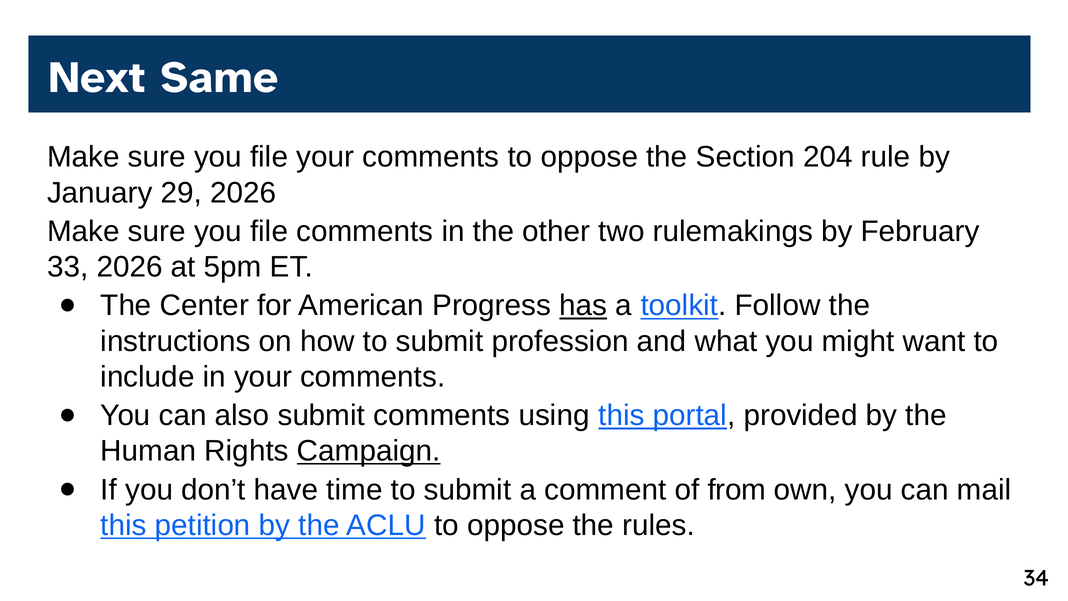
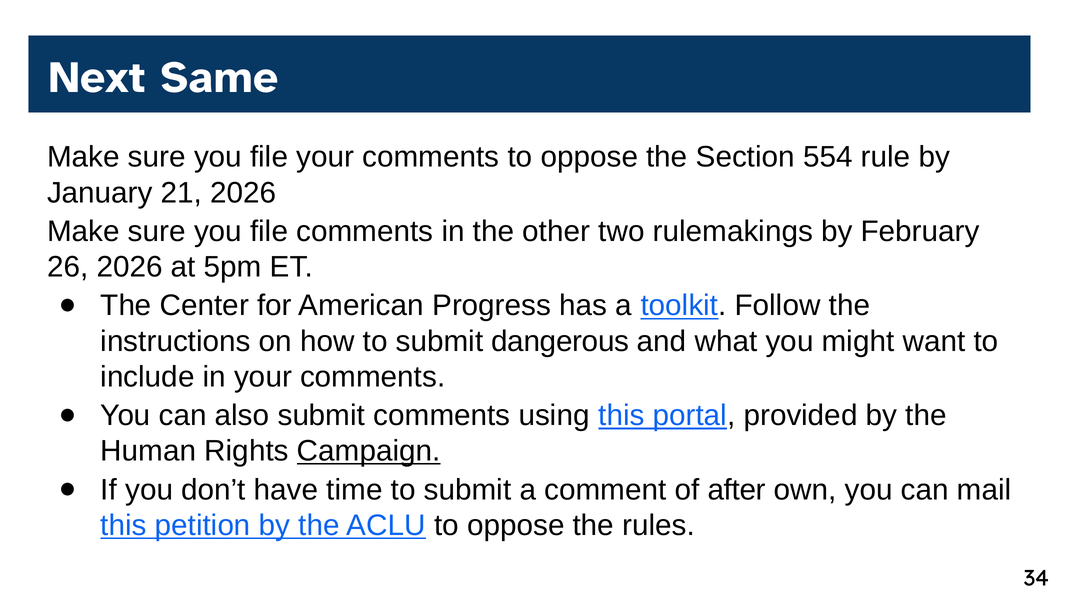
204: 204 -> 554
29: 29 -> 21
33: 33 -> 26
has underline: present -> none
profession: profession -> dangerous
from: from -> after
